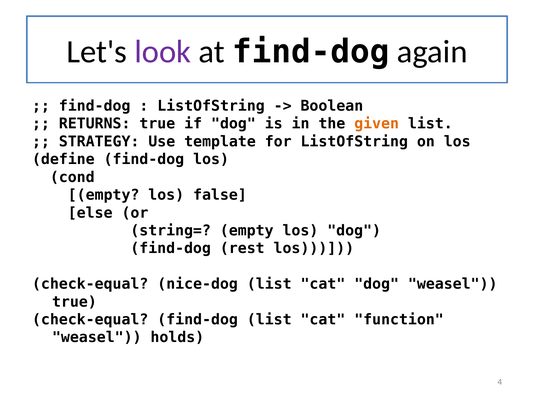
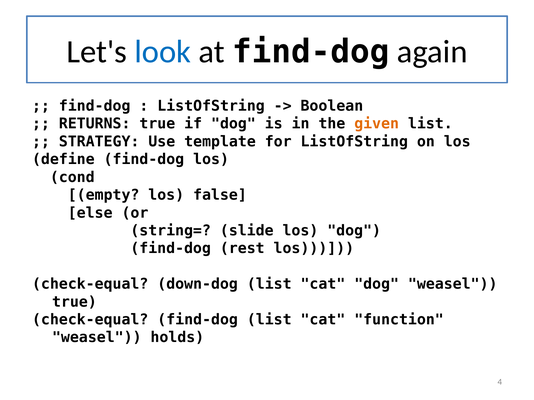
look colour: purple -> blue
string= empty: empty -> slide
nice-dog: nice-dog -> down-dog
